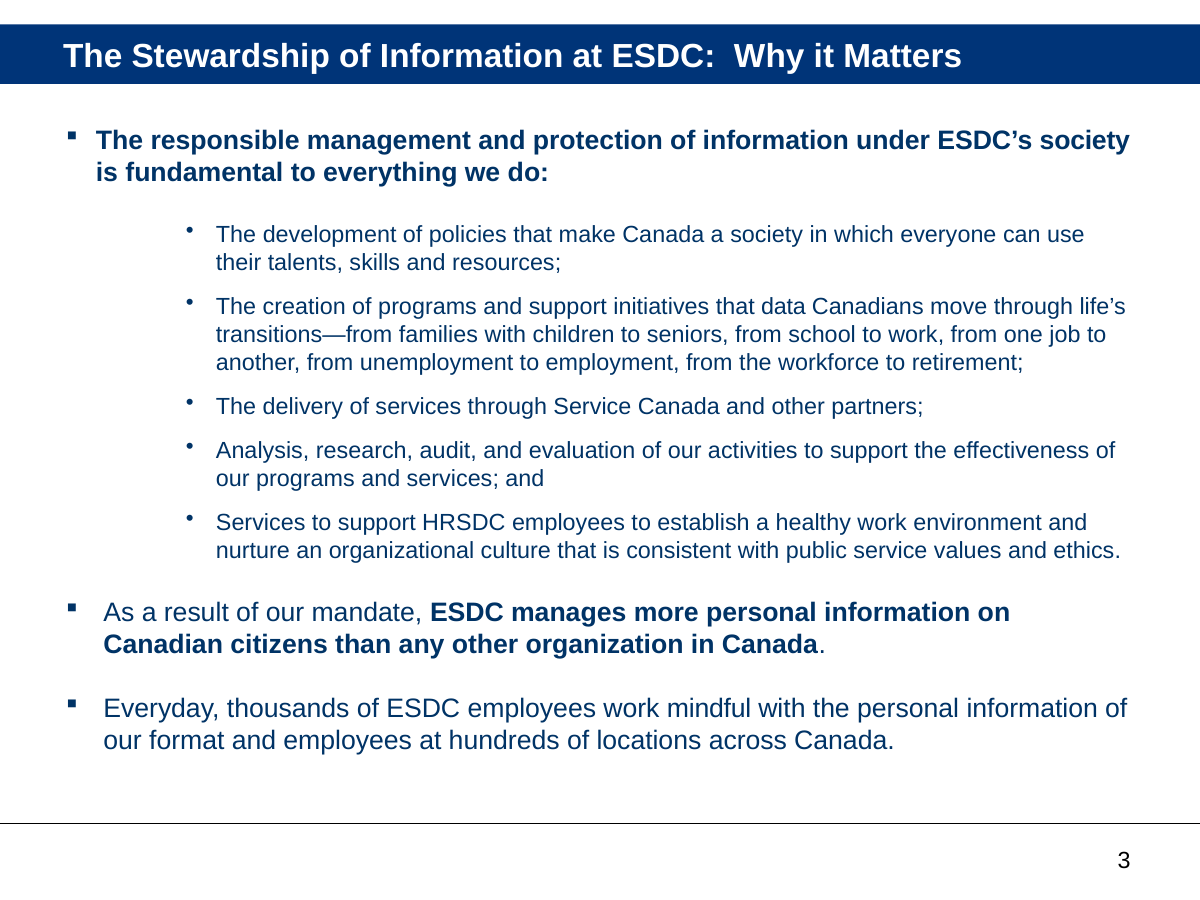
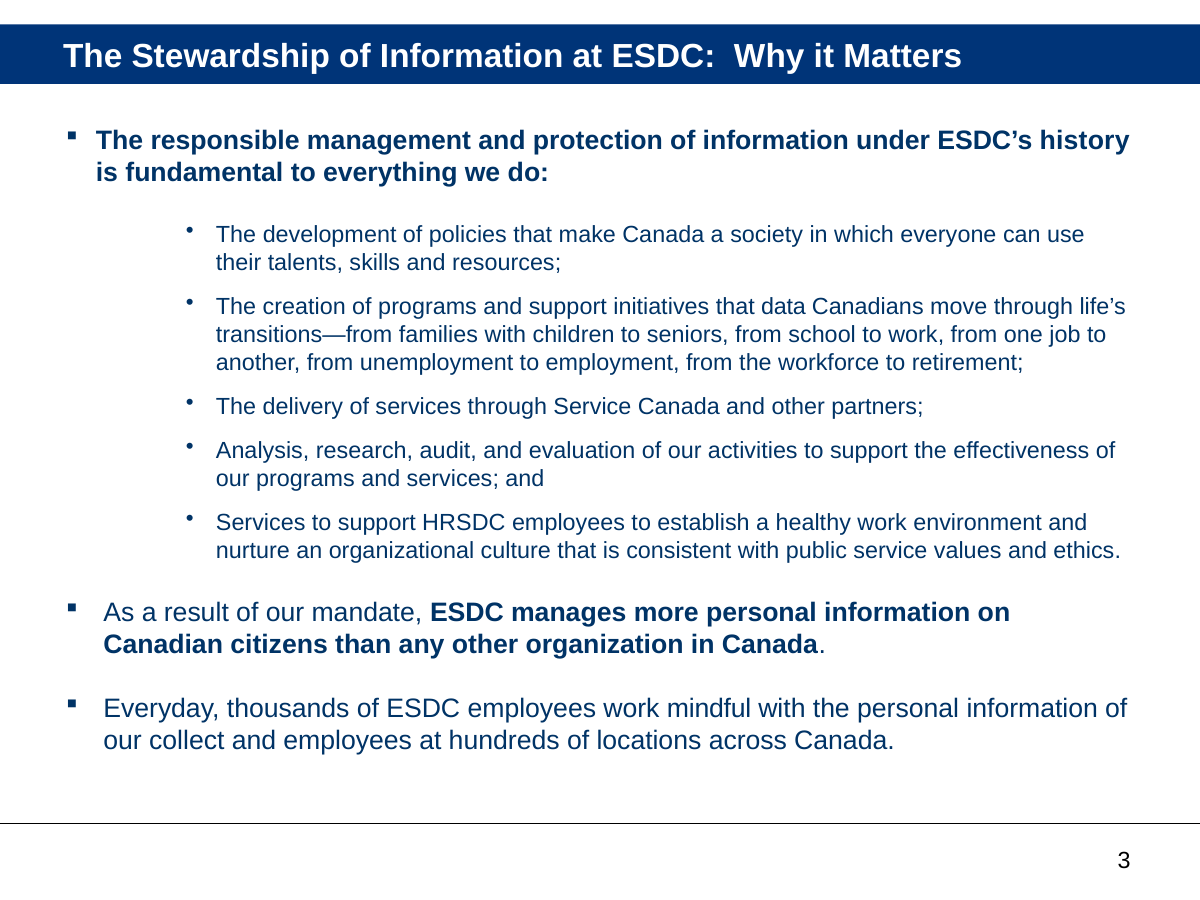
ESDC’s society: society -> history
format: format -> collect
